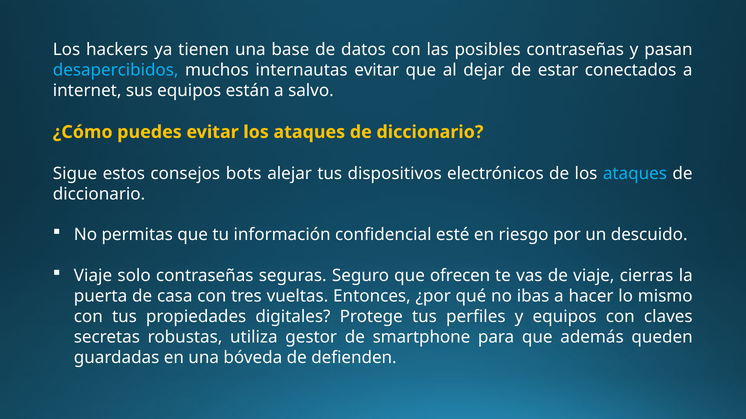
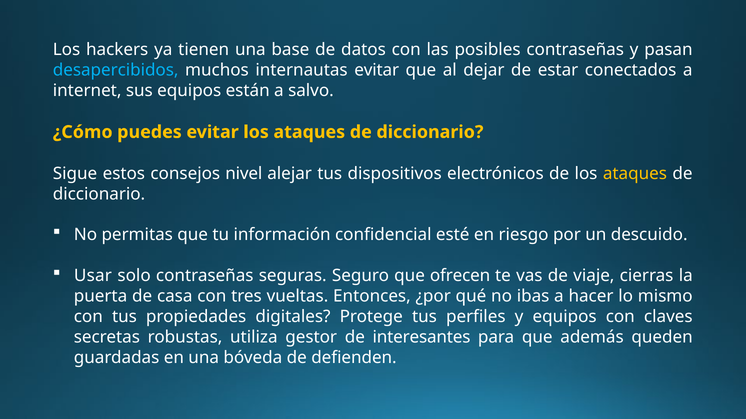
bots: bots -> nivel
ataques at (635, 174) colour: light blue -> yellow
Viaje at (93, 276): Viaje -> Usar
smartphone: smartphone -> interesantes
